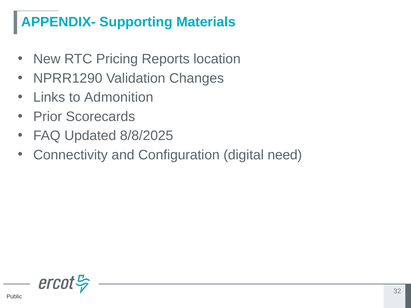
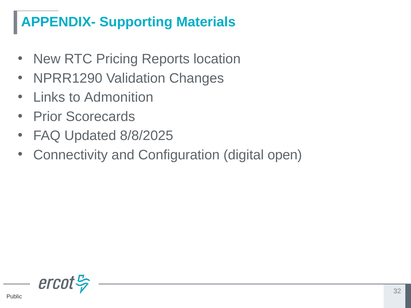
need: need -> open
